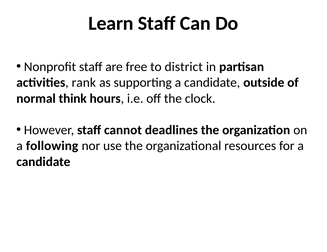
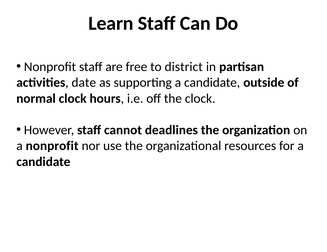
rank: rank -> date
normal think: think -> clock
a following: following -> nonprofit
